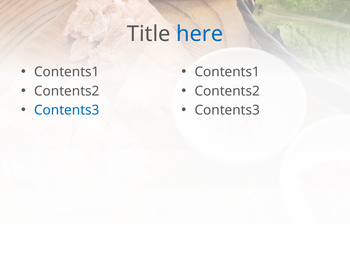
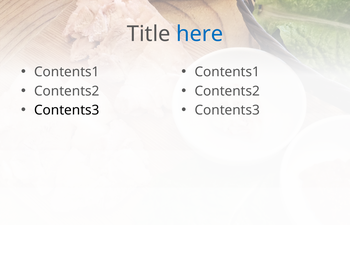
Contents3 at (67, 110) colour: blue -> black
